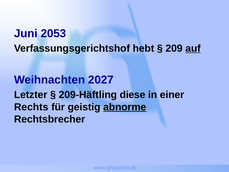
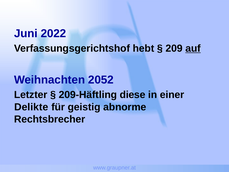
2053: 2053 -> 2022
2027: 2027 -> 2052
Rechts: Rechts -> Delikte
abnorme underline: present -> none
